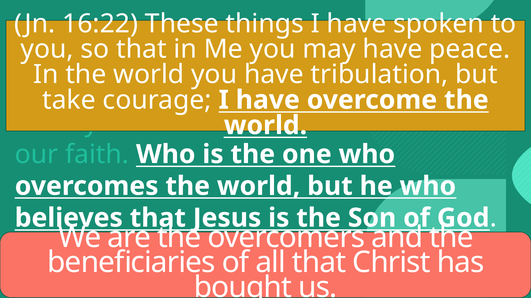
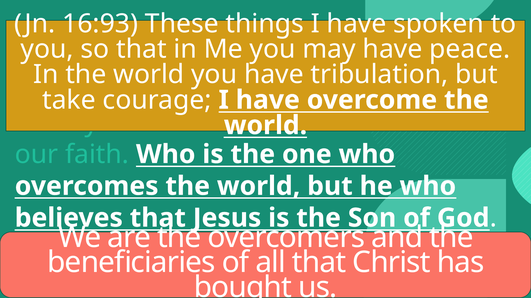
16:22: 16:22 -> 16:93
